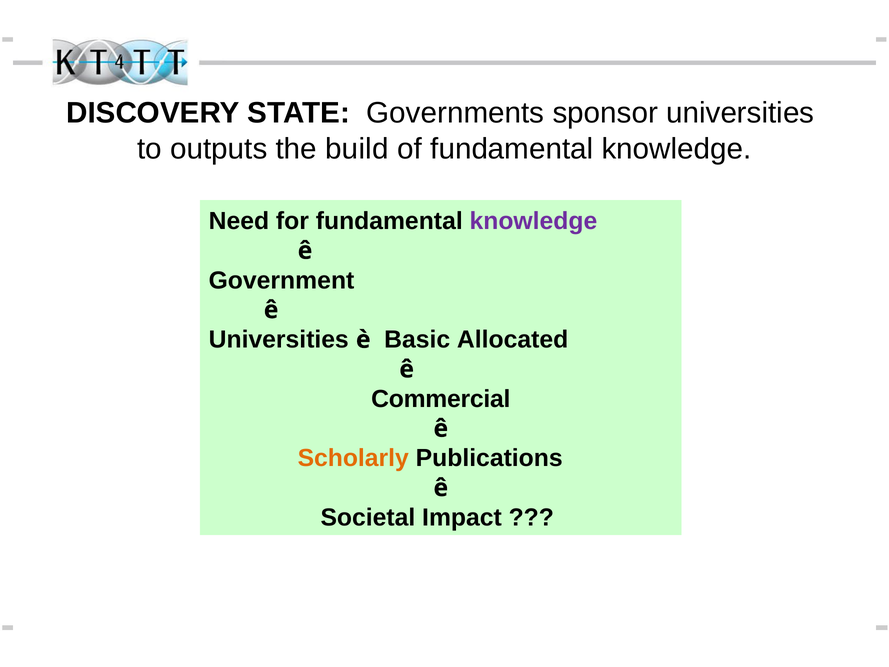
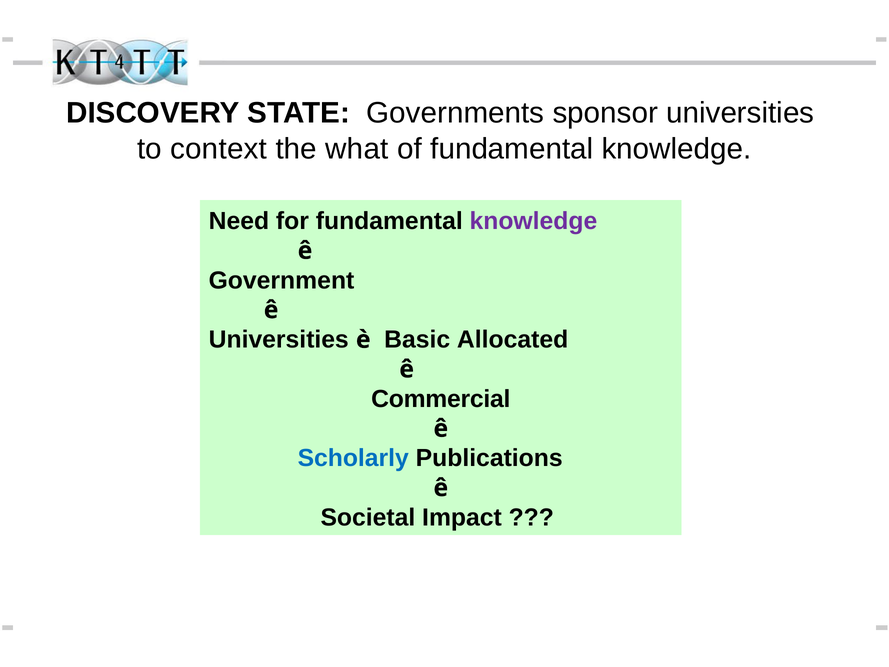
outputs: outputs -> context
build: build -> what
Scholarly colour: orange -> blue
